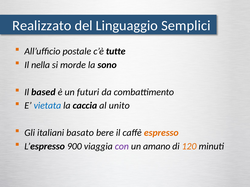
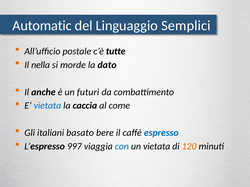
Realizzato: Realizzato -> Automatic
sono: sono -> dato
based: based -> anche
unito: unito -> come
espresso colour: orange -> blue
900: 900 -> 997
con colour: purple -> blue
un amano: amano -> vietata
